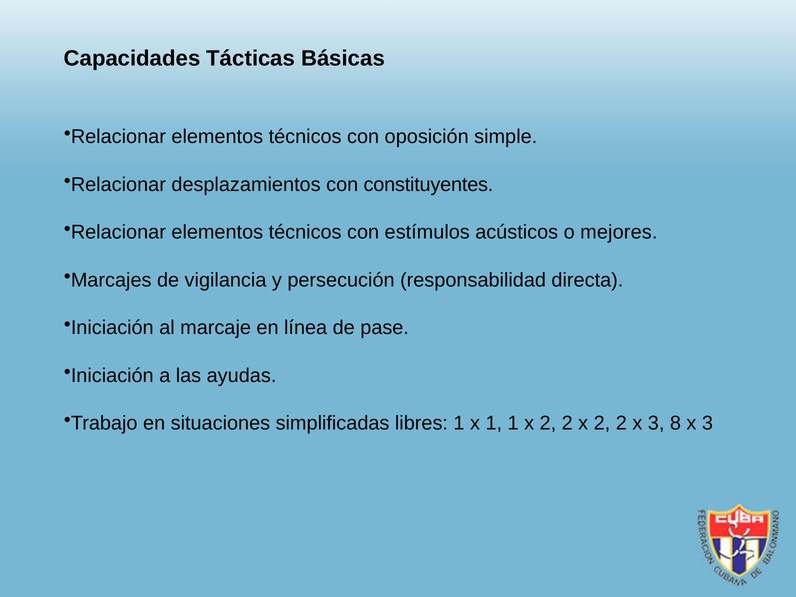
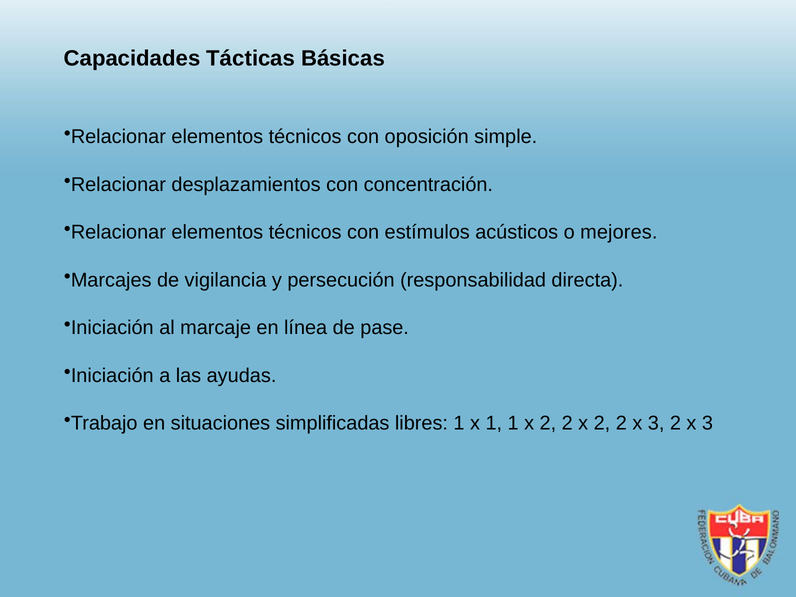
constituyentes: constituyentes -> concentración
3 8: 8 -> 2
